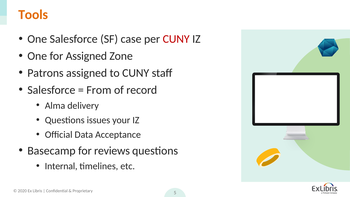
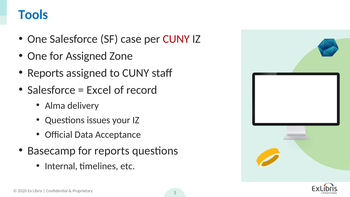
Tools colour: orange -> blue
Patrons at (45, 73): Patrons -> Reports
From: From -> Excel
for reviews: reviews -> reports
